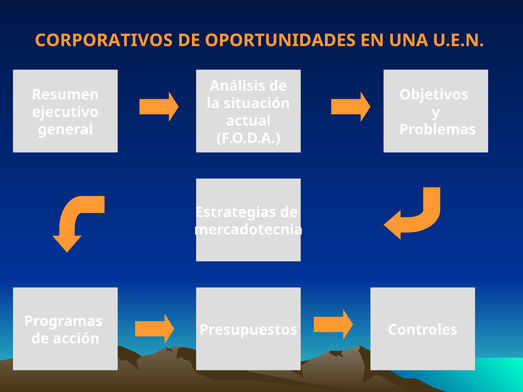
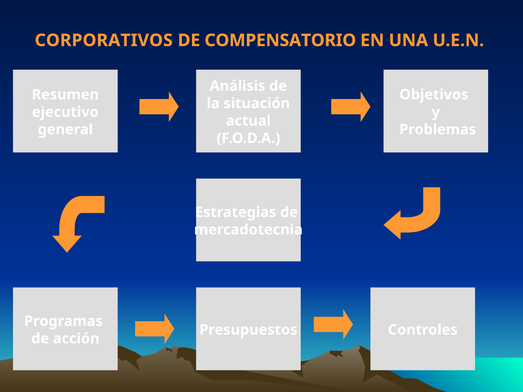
OPORTUNIDADES: OPORTUNIDADES -> COMPENSATORIO
